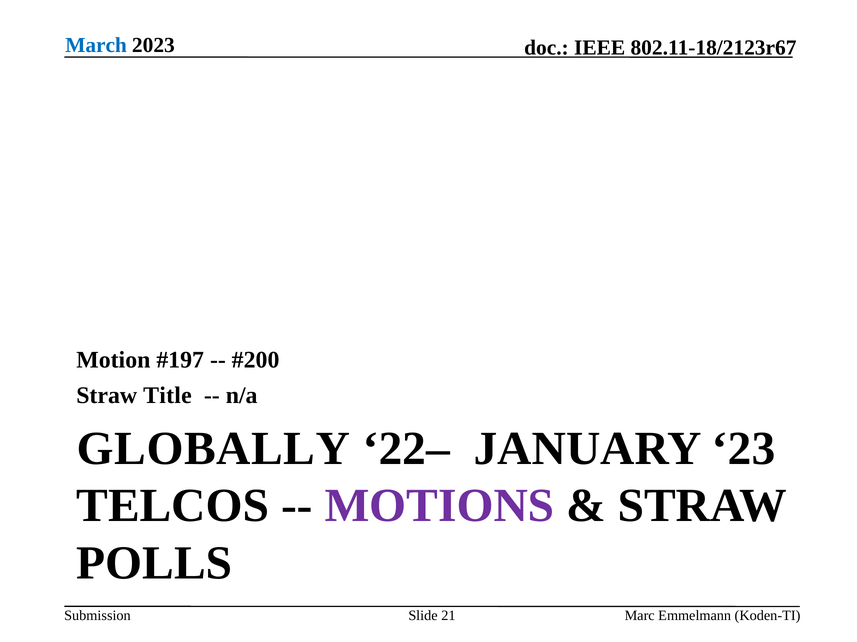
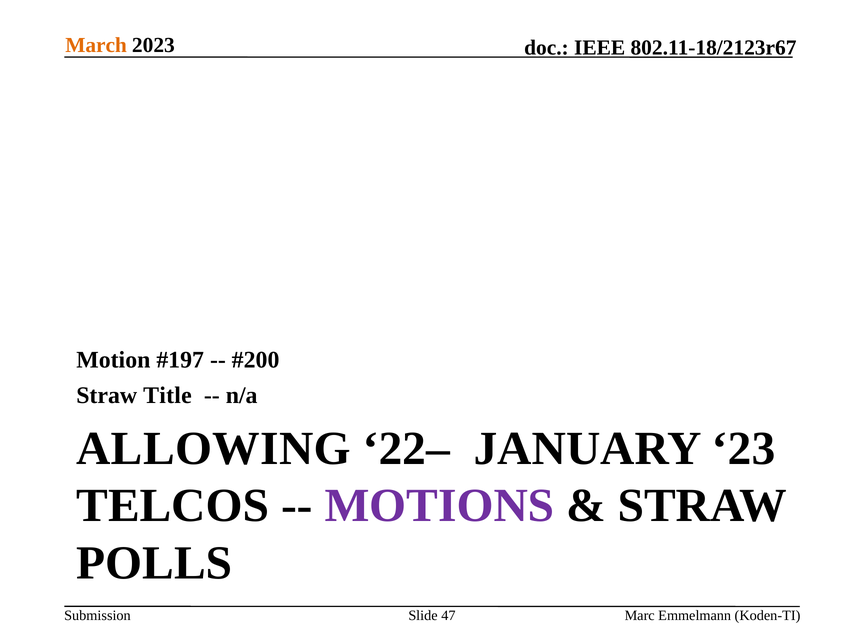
March colour: blue -> orange
GLOBALLY: GLOBALLY -> ALLOWING
21: 21 -> 47
